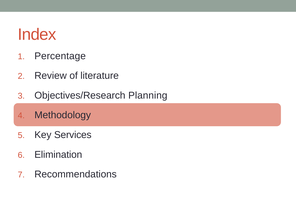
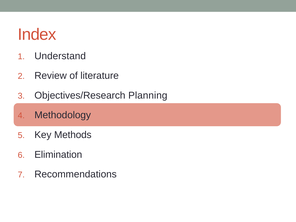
Percentage: Percentage -> Understand
Services: Services -> Methods
